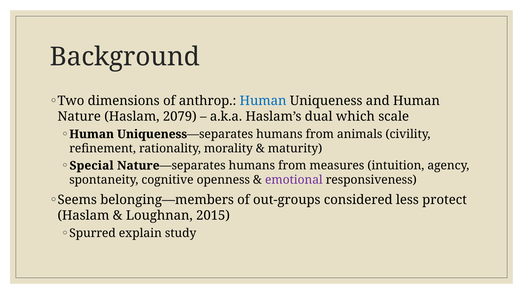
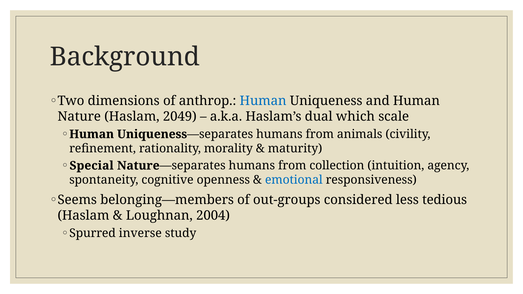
2079: 2079 -> 2049
measures: measures -> collection
emotional colour: purple -> blue
protect: protect -> tedious
2015: 2015 -> 2004
explain: explain -> inverse
